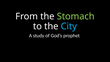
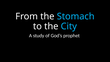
Stomach colour: light green -> light blue
